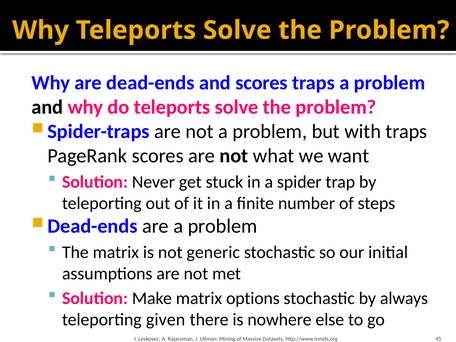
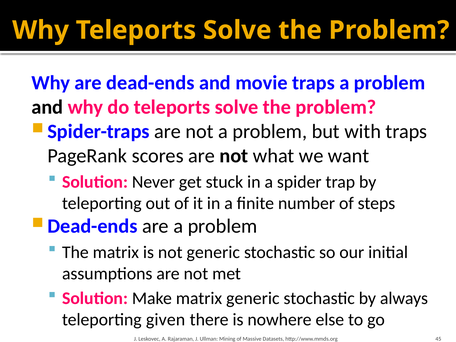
and scores: scores -> movie
matrix options: options -> generic
